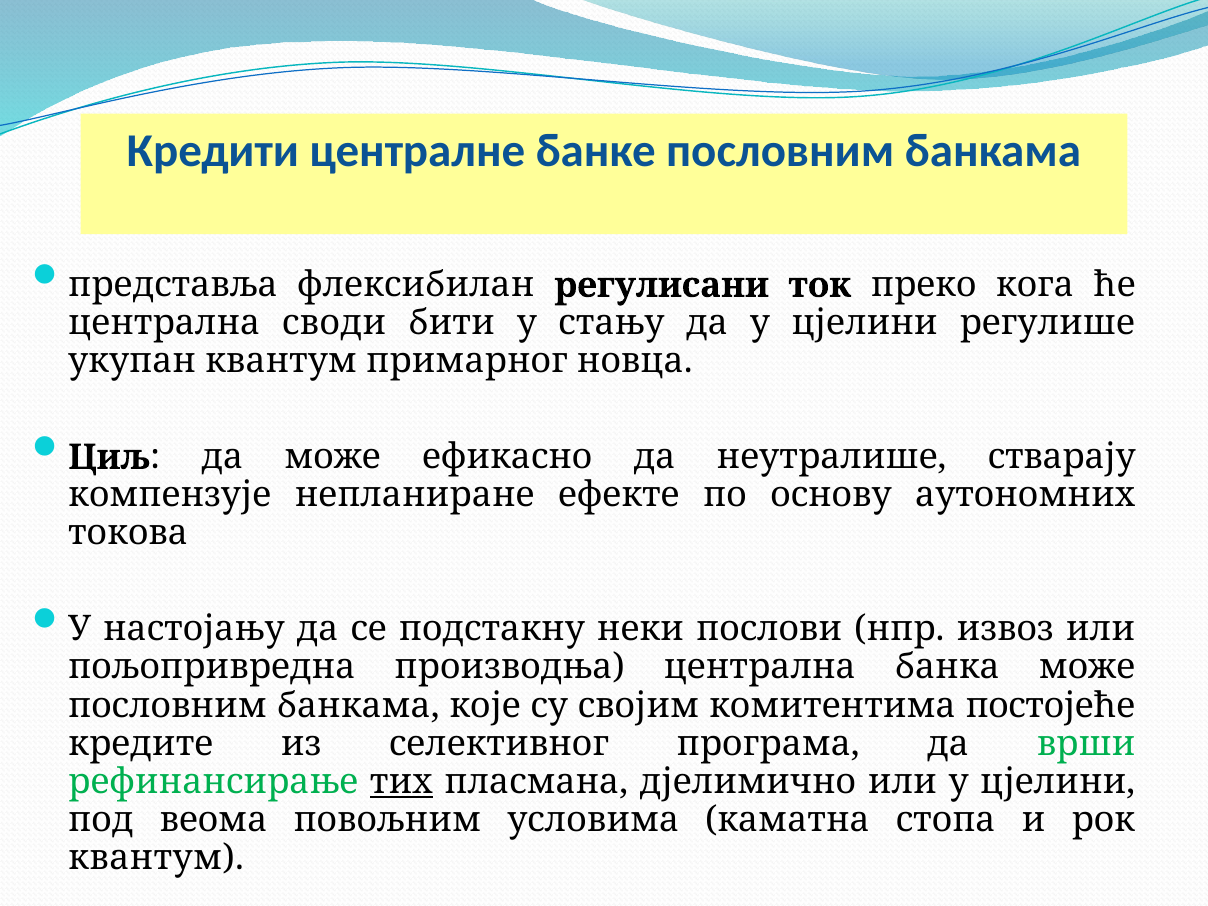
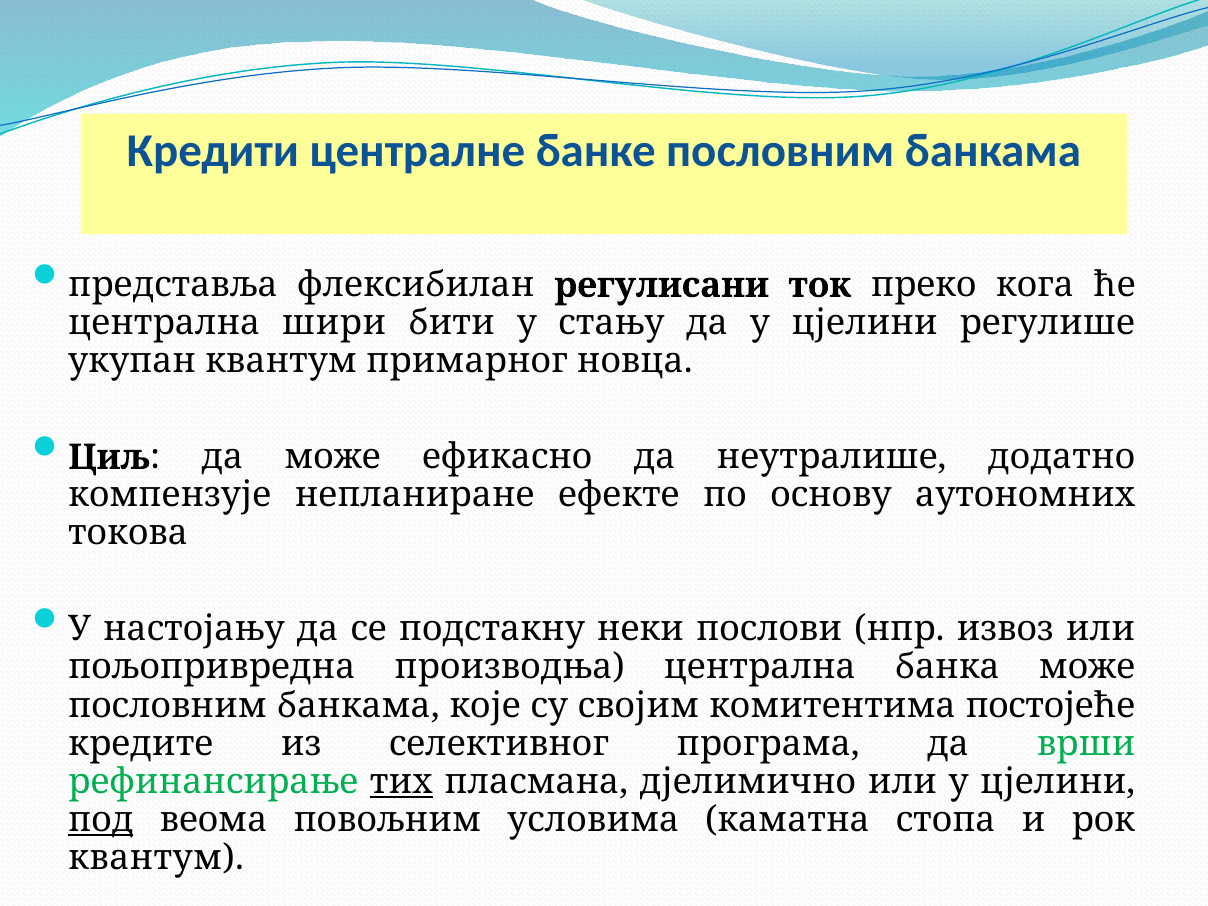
своди: своди -> шири
стварају: стварају -> додатно
под underline: none -> present
